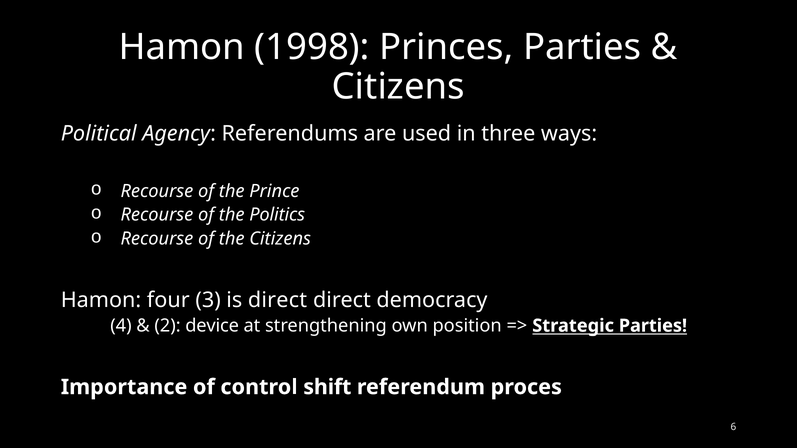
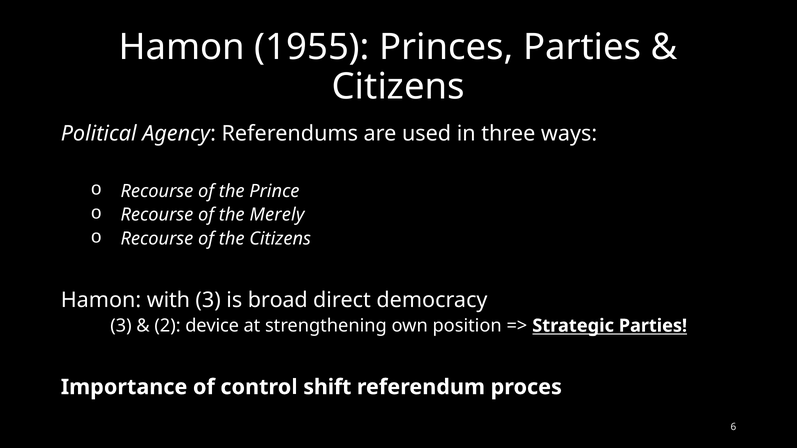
1998: 1998 -> 1955
Politics: Politics -> Merely
four: four -> with
is direct: direct -> broad
4 at (121, 326): 4 -> 3
